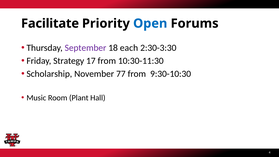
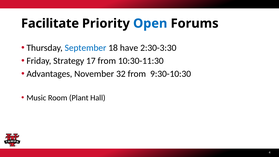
September colour: purple -> blue
each: each -> have
Scholarship: Scholarship -> Advantages
77: 77 -> 32
